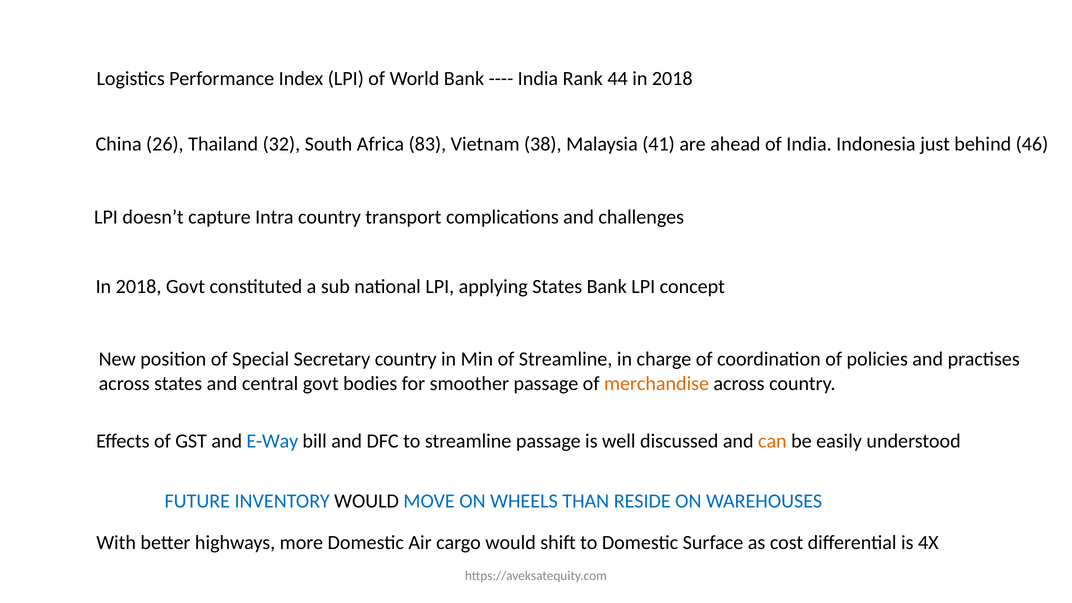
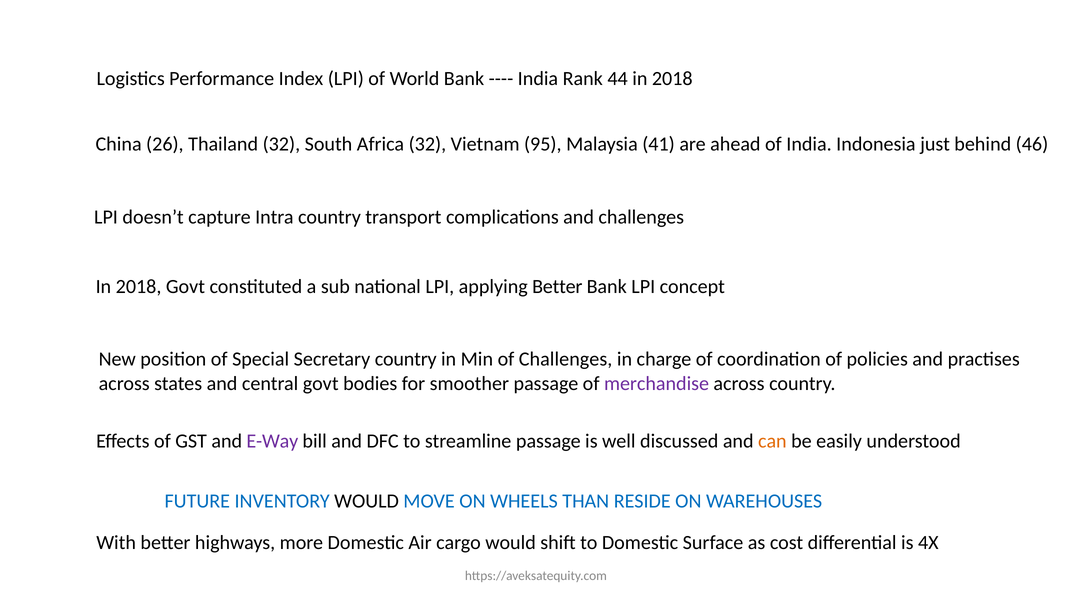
Africa 83: 83 -> 32
38: 38 -> 95
applying States: States -> Better
of Streamline: Streamline -> Challenges
merchandise colour: orange -> purple
E-Way colour: blue -> purple
